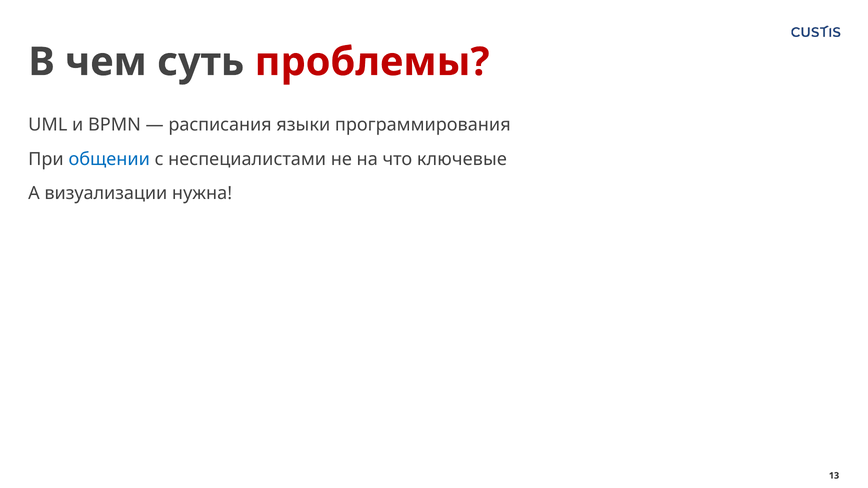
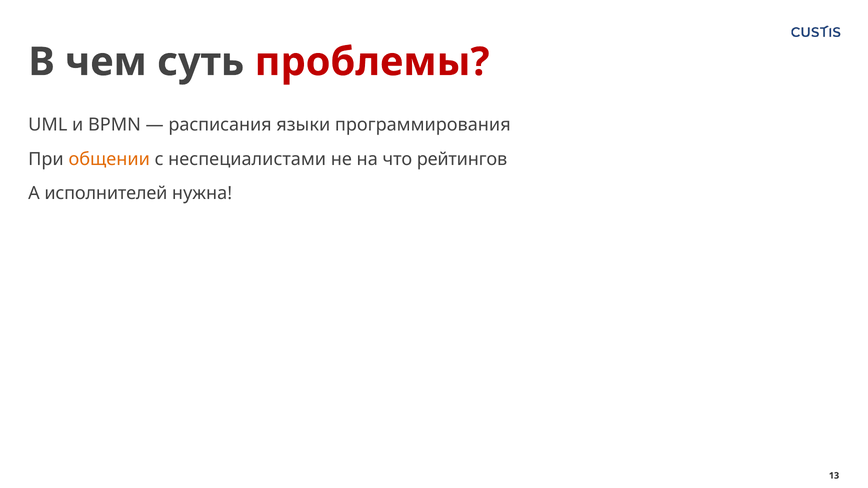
общении colour: blue -> orange
ключевые: ключевые -> рейтингов
визуализации: визуализации -> исполнителей
